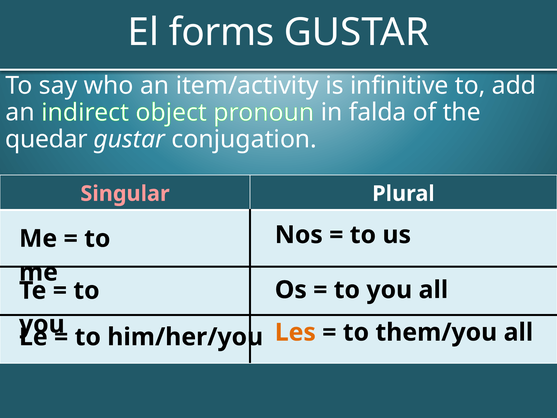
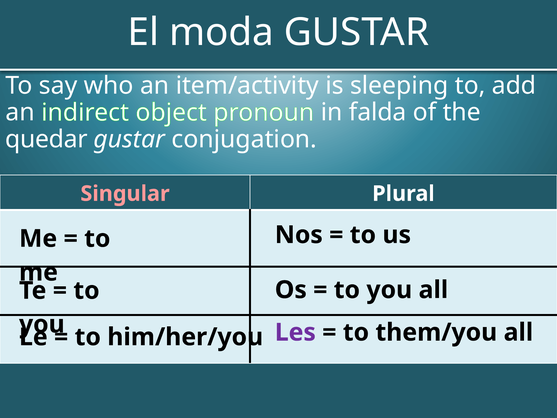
forms: forms -> moda
infinitive: infinitive -> sleeping
Les colour: orange -> purple
